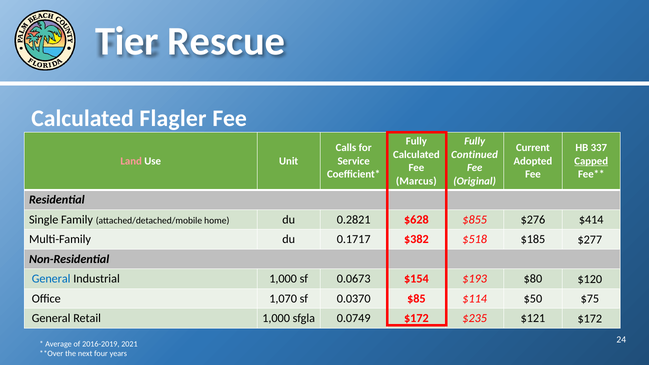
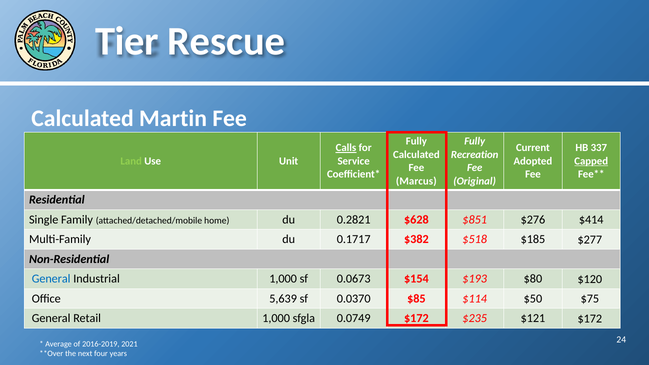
Flagler: Flagler -> Martin
Calls underline: none -> present
Continued: Continued -> Recreation
Land colour: pink -> light green
$855: $855 -> $851
1,070: 1,070 -> 5,639
